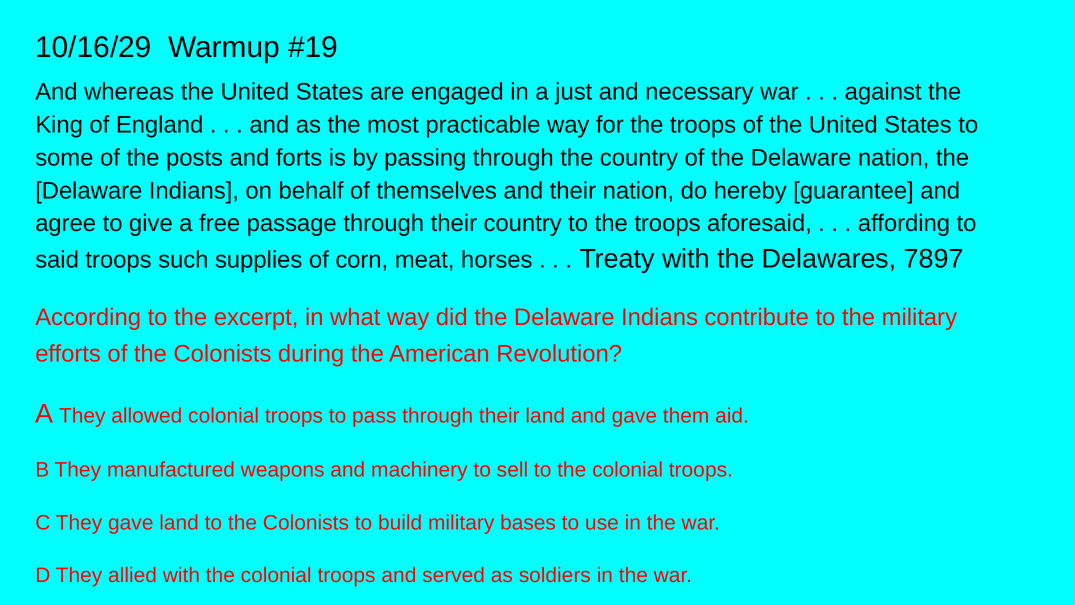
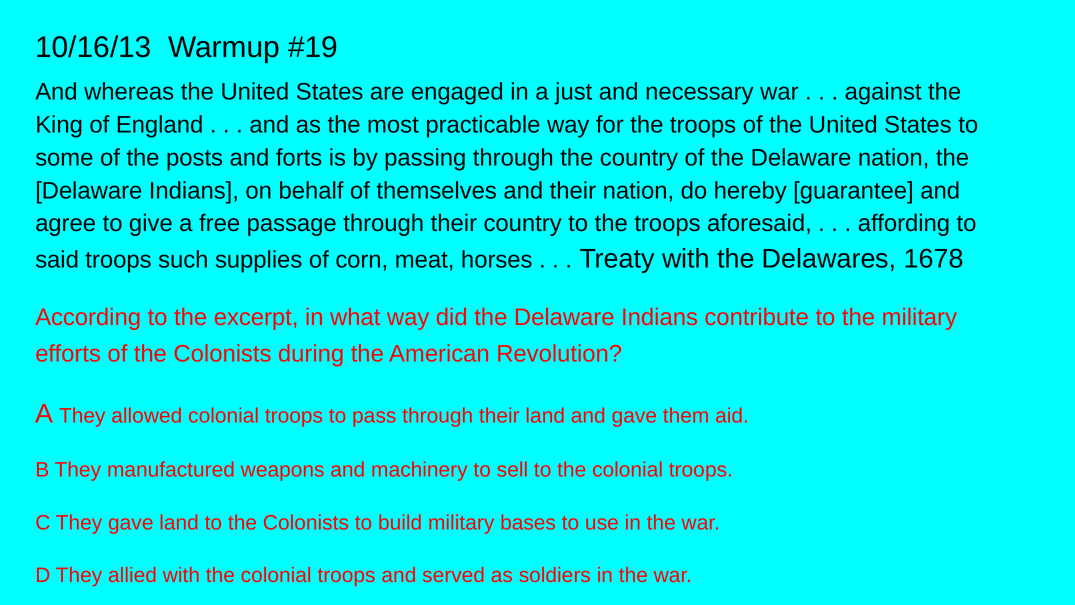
10/16/29: 10/16/29 -> 10/16/13
7897: 7897 -> 1678
